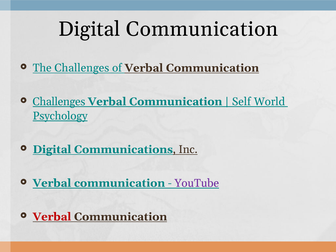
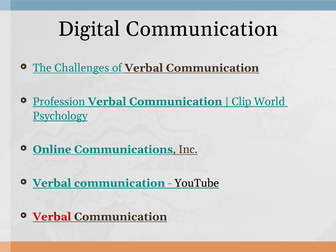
Challenges at (59, 102): Challenges -> Profession
Self: Self -> Clip
Digital at (52, 149): Digital -> Online
YouTube colour: purple -> black
